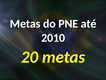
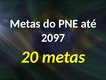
2010: 2010 -> 2097
